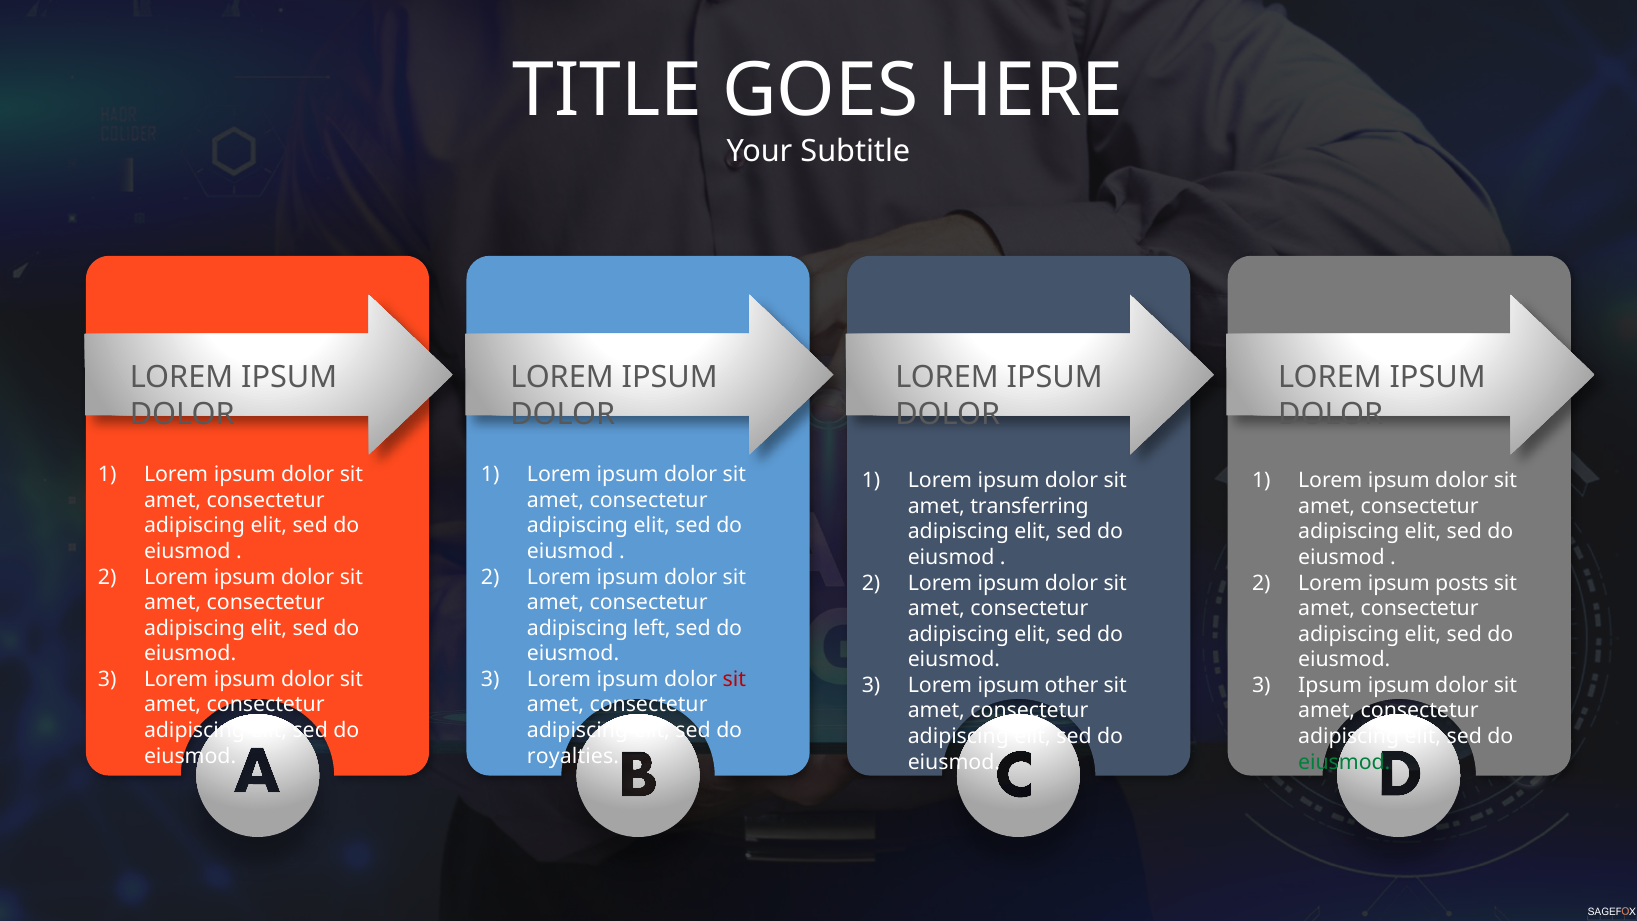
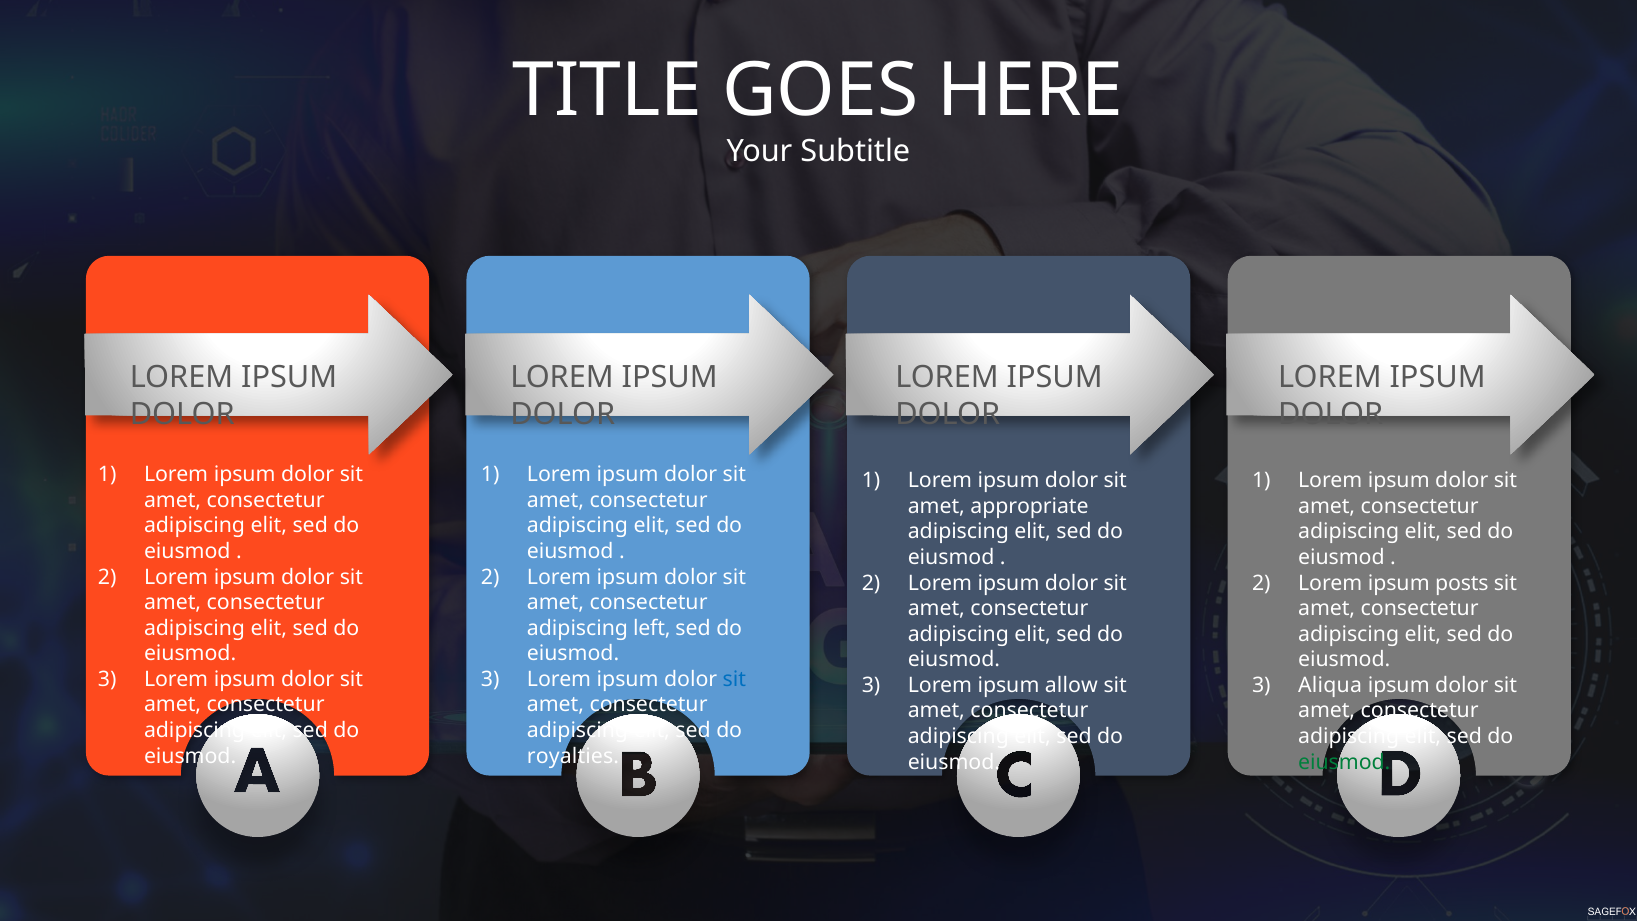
transferring: transferring -> appropriate
sit at (734, 679) colour: red -> blue
other: other -> allow
Ipsum at (1330, 685): Ipsum -> Aliqua
